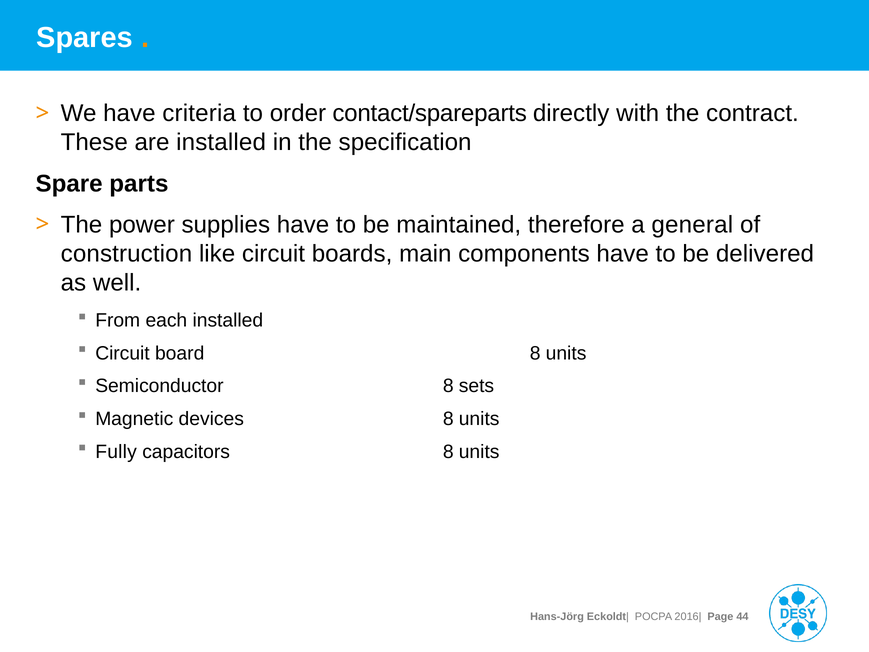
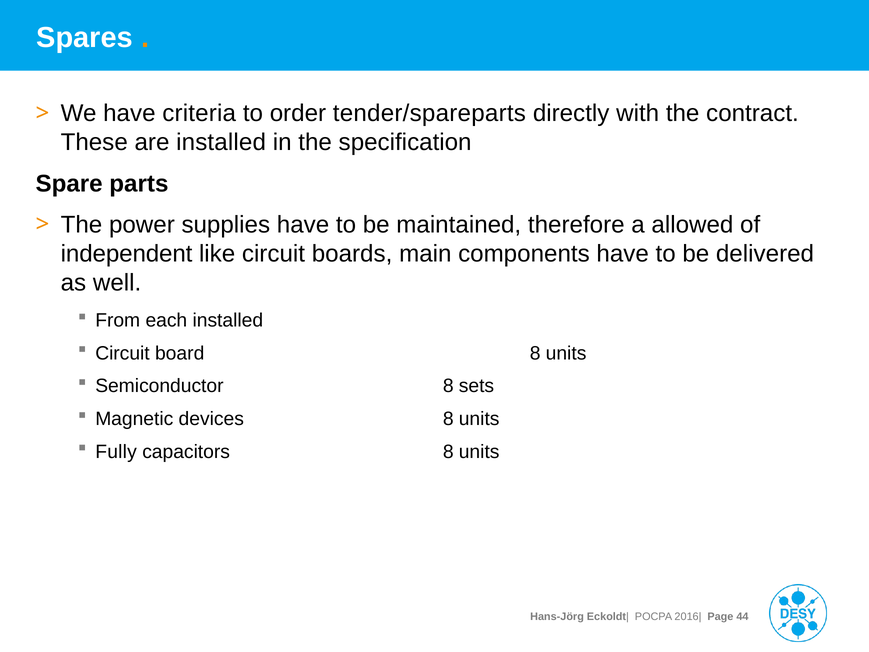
contact/spareparts: contact/spareparts -> tender/spareparts
general: general -> allowed
construction: construction -> independent
